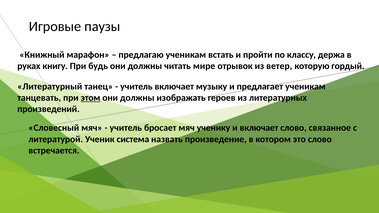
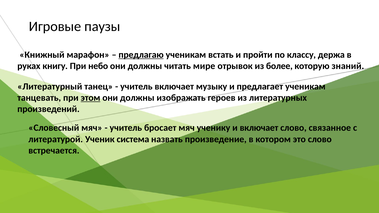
предлагаю underline: none -> present
будь: будь -> небо
ветер: ветер -> более
гордый: гордый -> знаний
